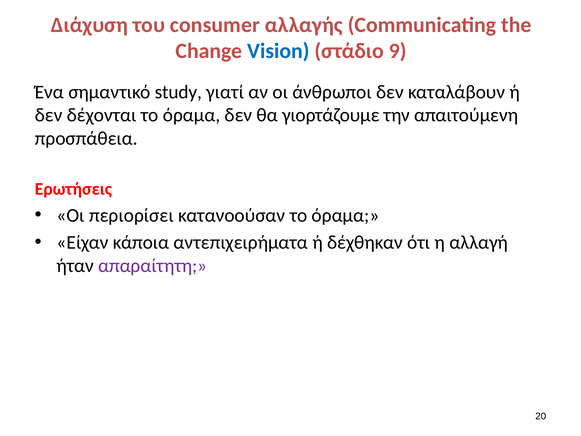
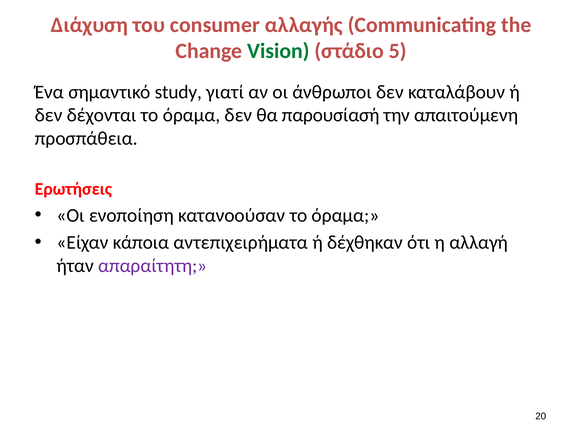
Vision colour: blue -> green
9: 9 -> 5
γιορτάζουμε: γιορτάζουμε -> παρουσίασή
περιορίσει: περιορίσει -> ενοποίηση
